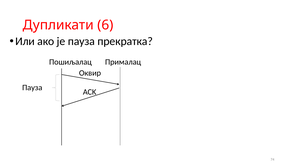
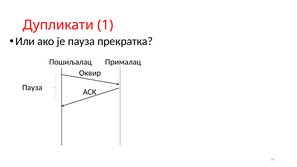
6: 6 -> 1
